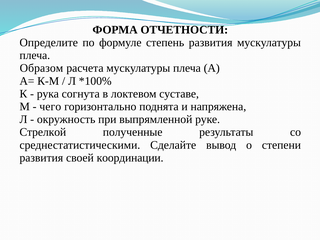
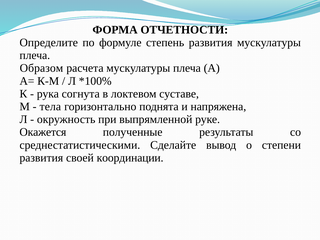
чего: чего -> тела
Стрелкой: Стрелкой -> Окажется
